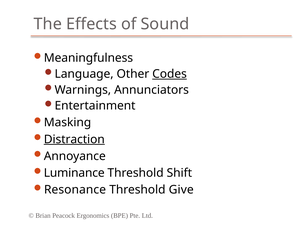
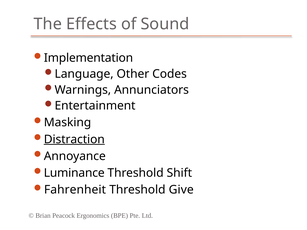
Meaningfulness: Meaningfulness -> Implementation
Codes underline: present -> none
Resonance: Resonance -> Fahrenheit
